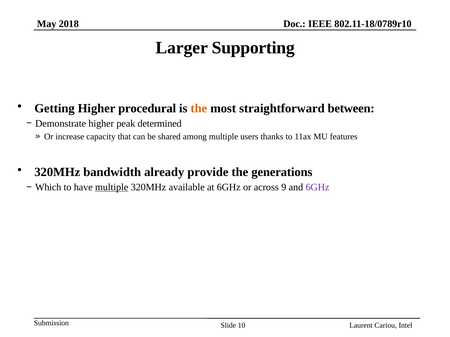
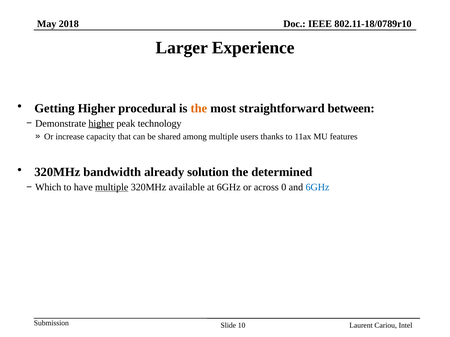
Supporting: Supporting -> Experience
higher at (101, 124) underline: none -> present
determined: determined -> technology
provide: provide -> solution
generations: generations -> determined
9: 9 -> 0
6GHz at (317, 187) colour: purple -> blue
